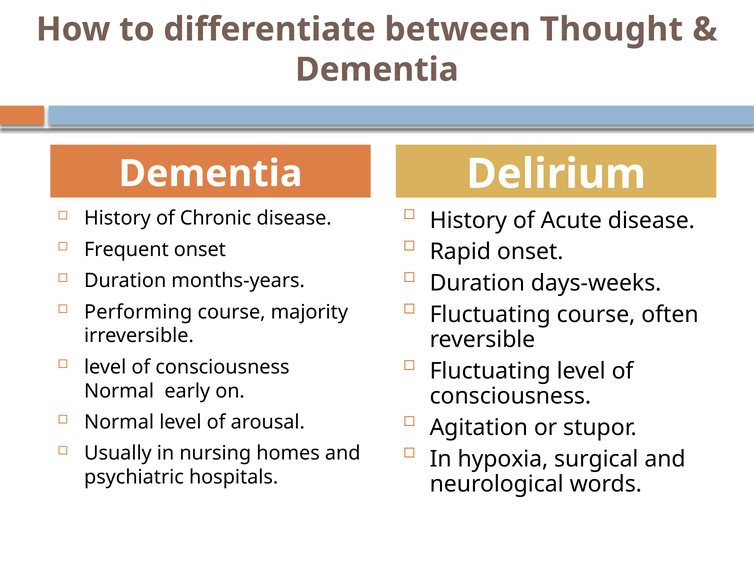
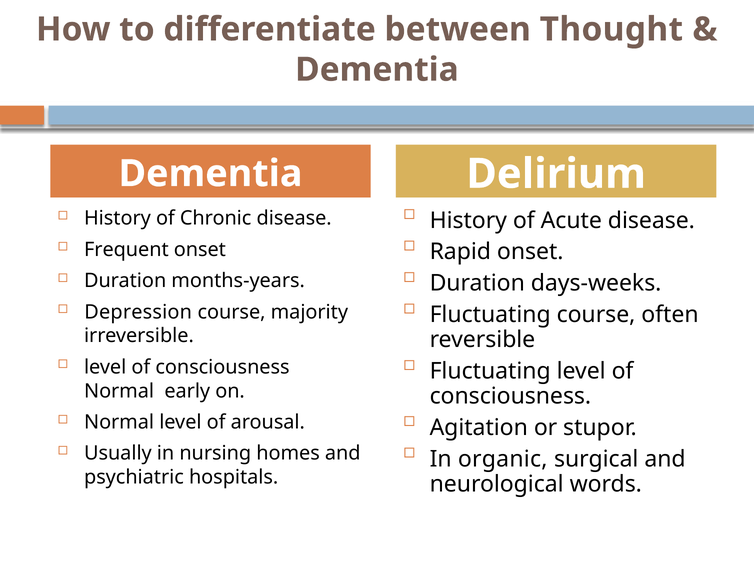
Performing: Performing -> Depression
hypoxia: hypoxia -> organic
